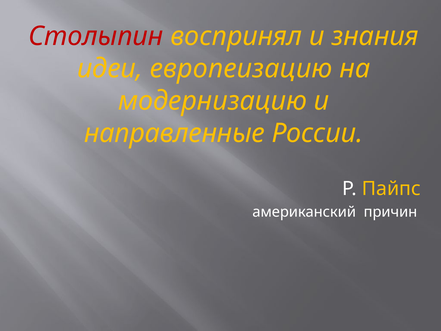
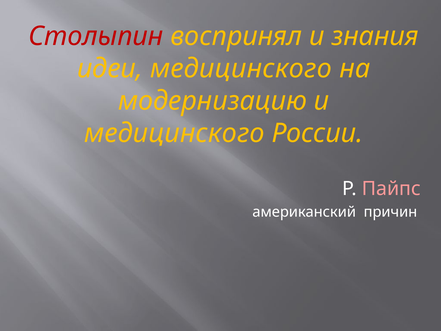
идеи европеизацию: европеизацию -> медицинского
направленные at (175, 133): направленные -> медицинского
Пайпс colour: yellow -> pink
